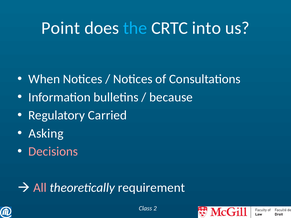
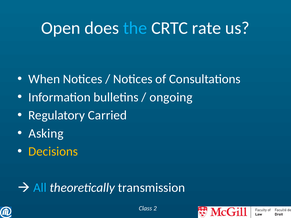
Point: Point -> Open
into: into -> rate
because: because -> ongoing
Decisions colour: pink -> yellow
All colour: pink -> light blue
requirement: requirement -> transmission
